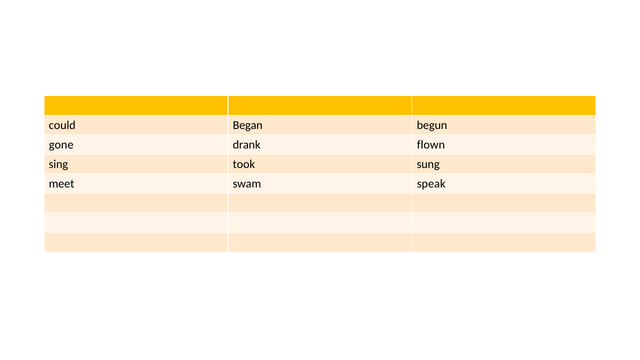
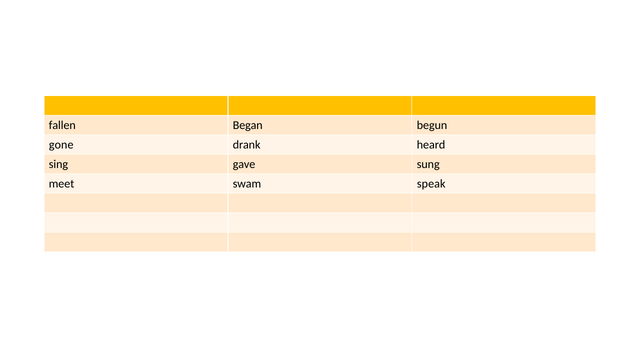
could: could -> fallen
flown: flown -> heard
took: took -> gave
